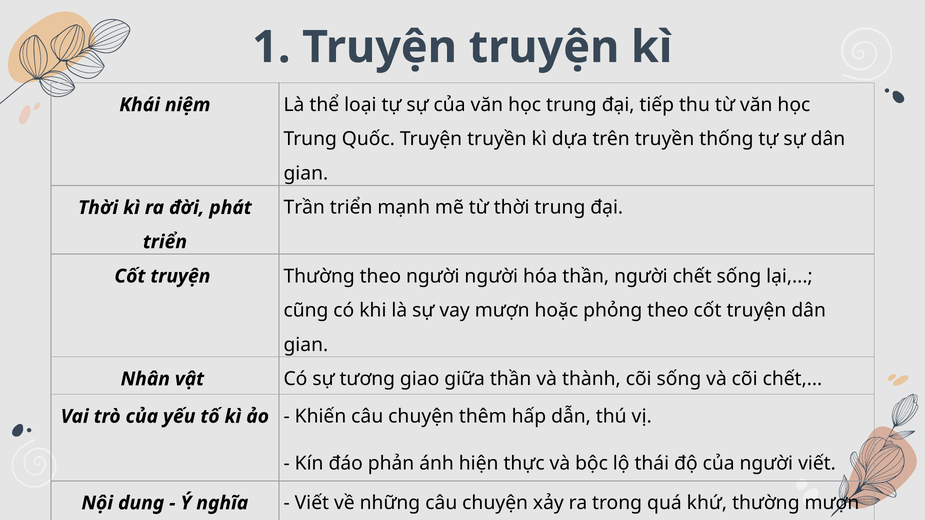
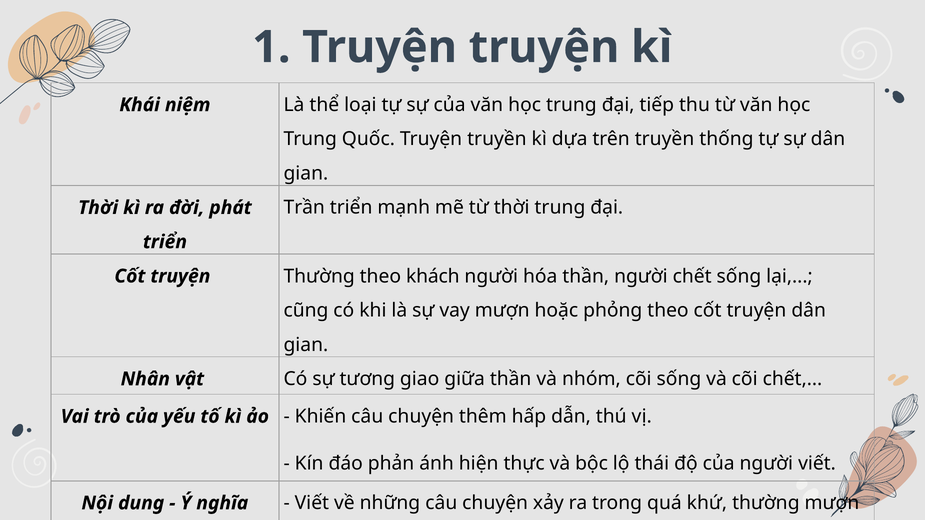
theo người: người -> khách
thành: thành -> nhóm
